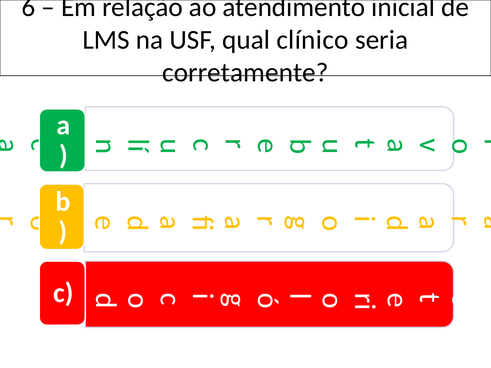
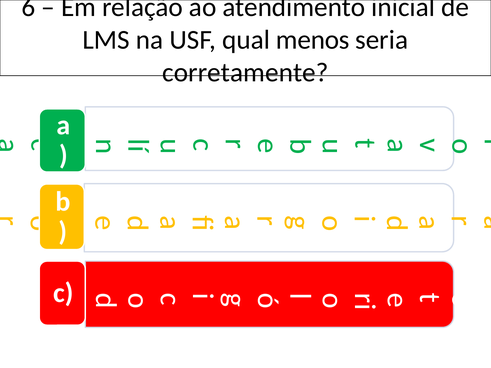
clínico: clínico -> menos
